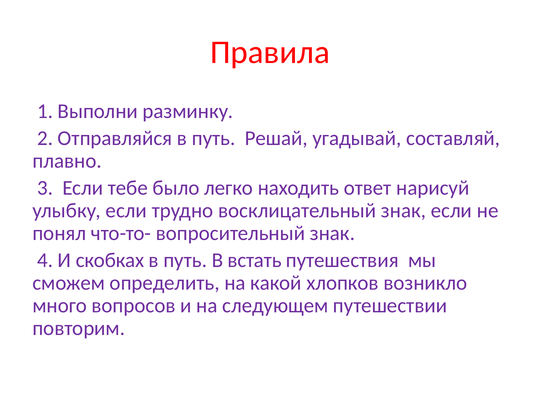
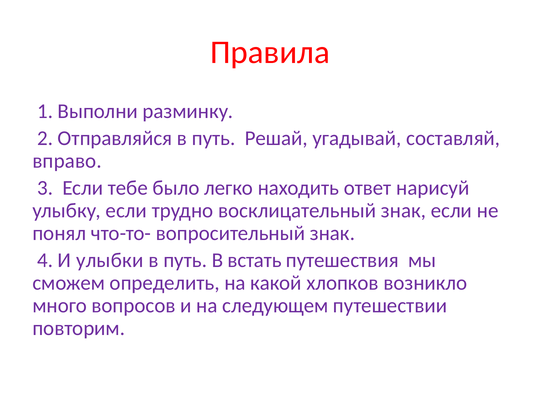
плавно: плавно -> вправо
скобках: скобках -> улыбки
